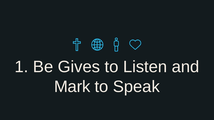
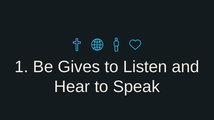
Mark: Mark -> Hear
